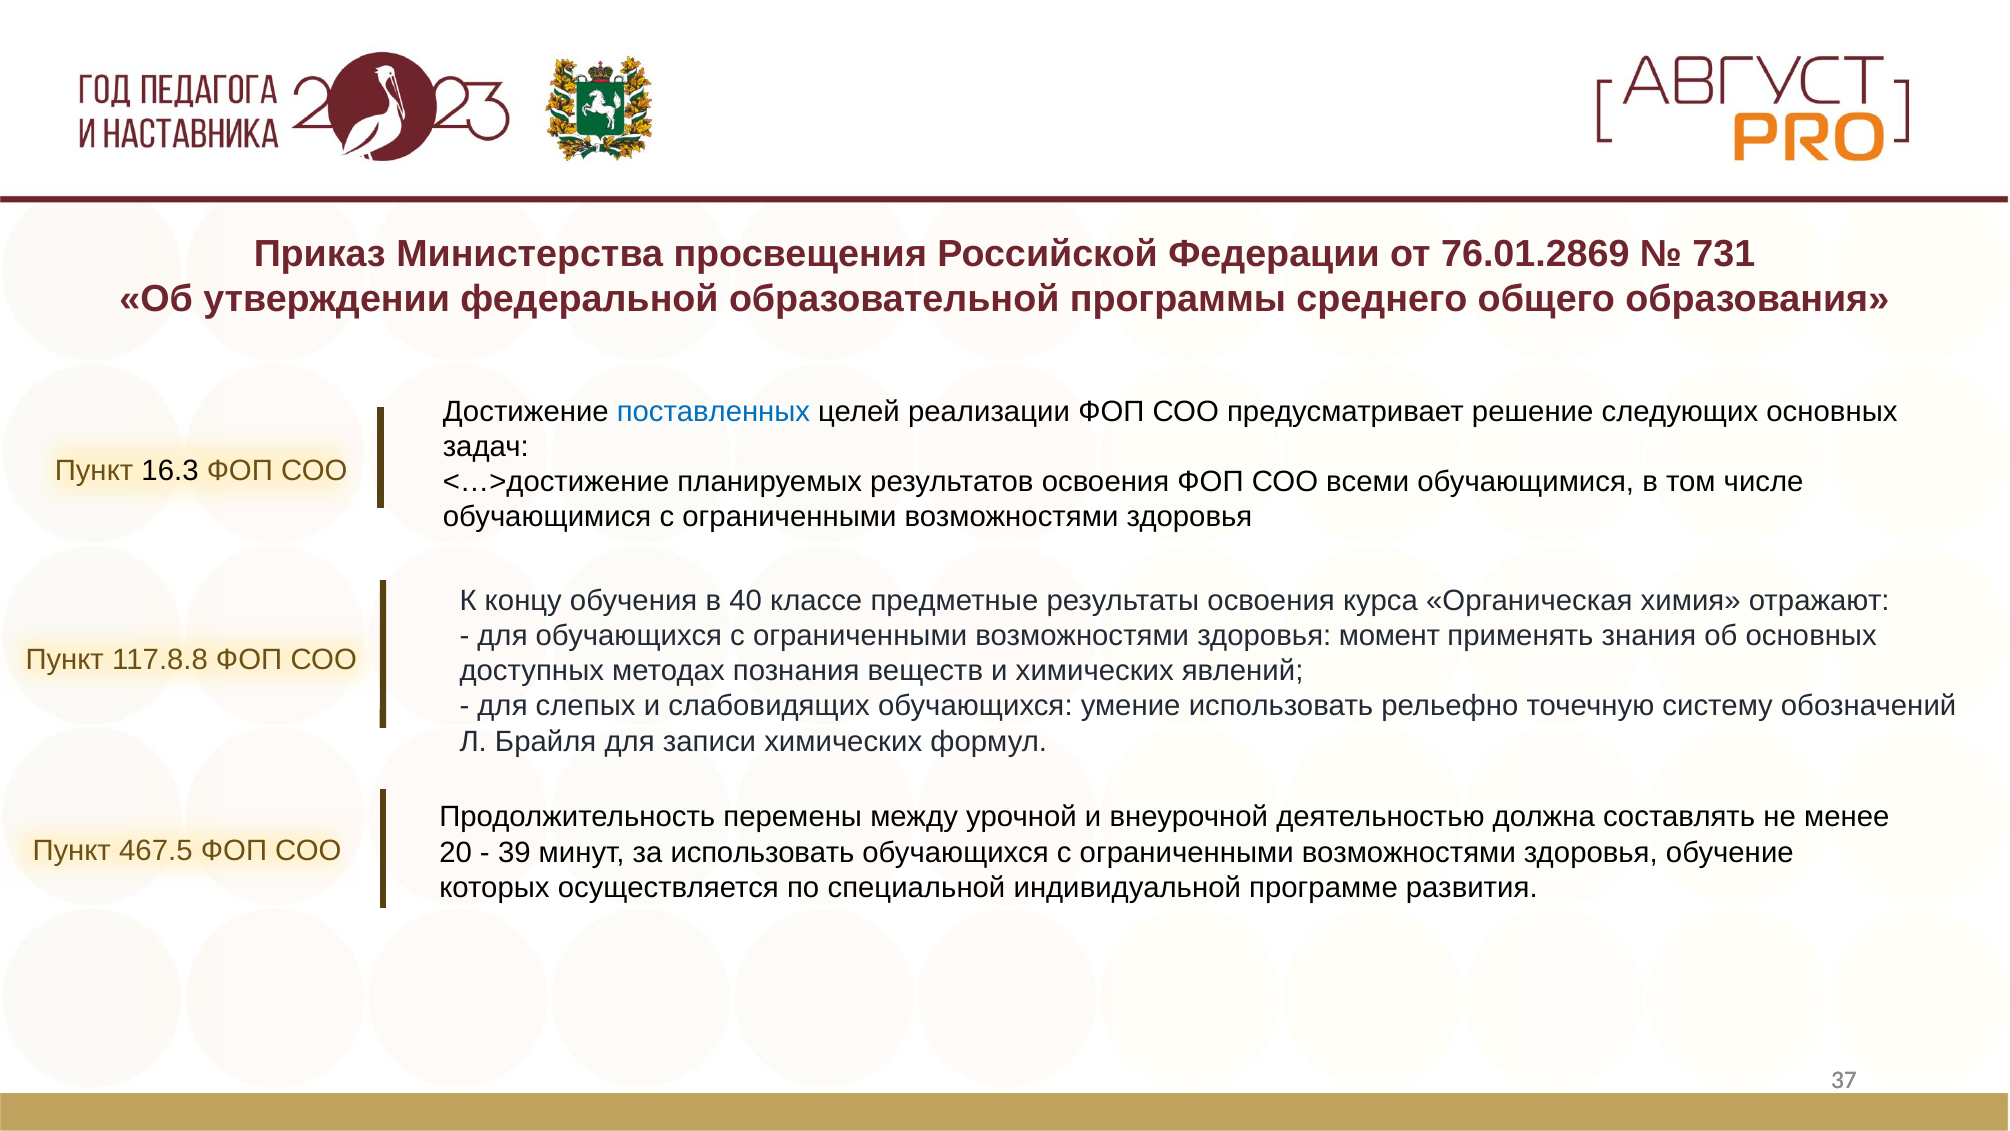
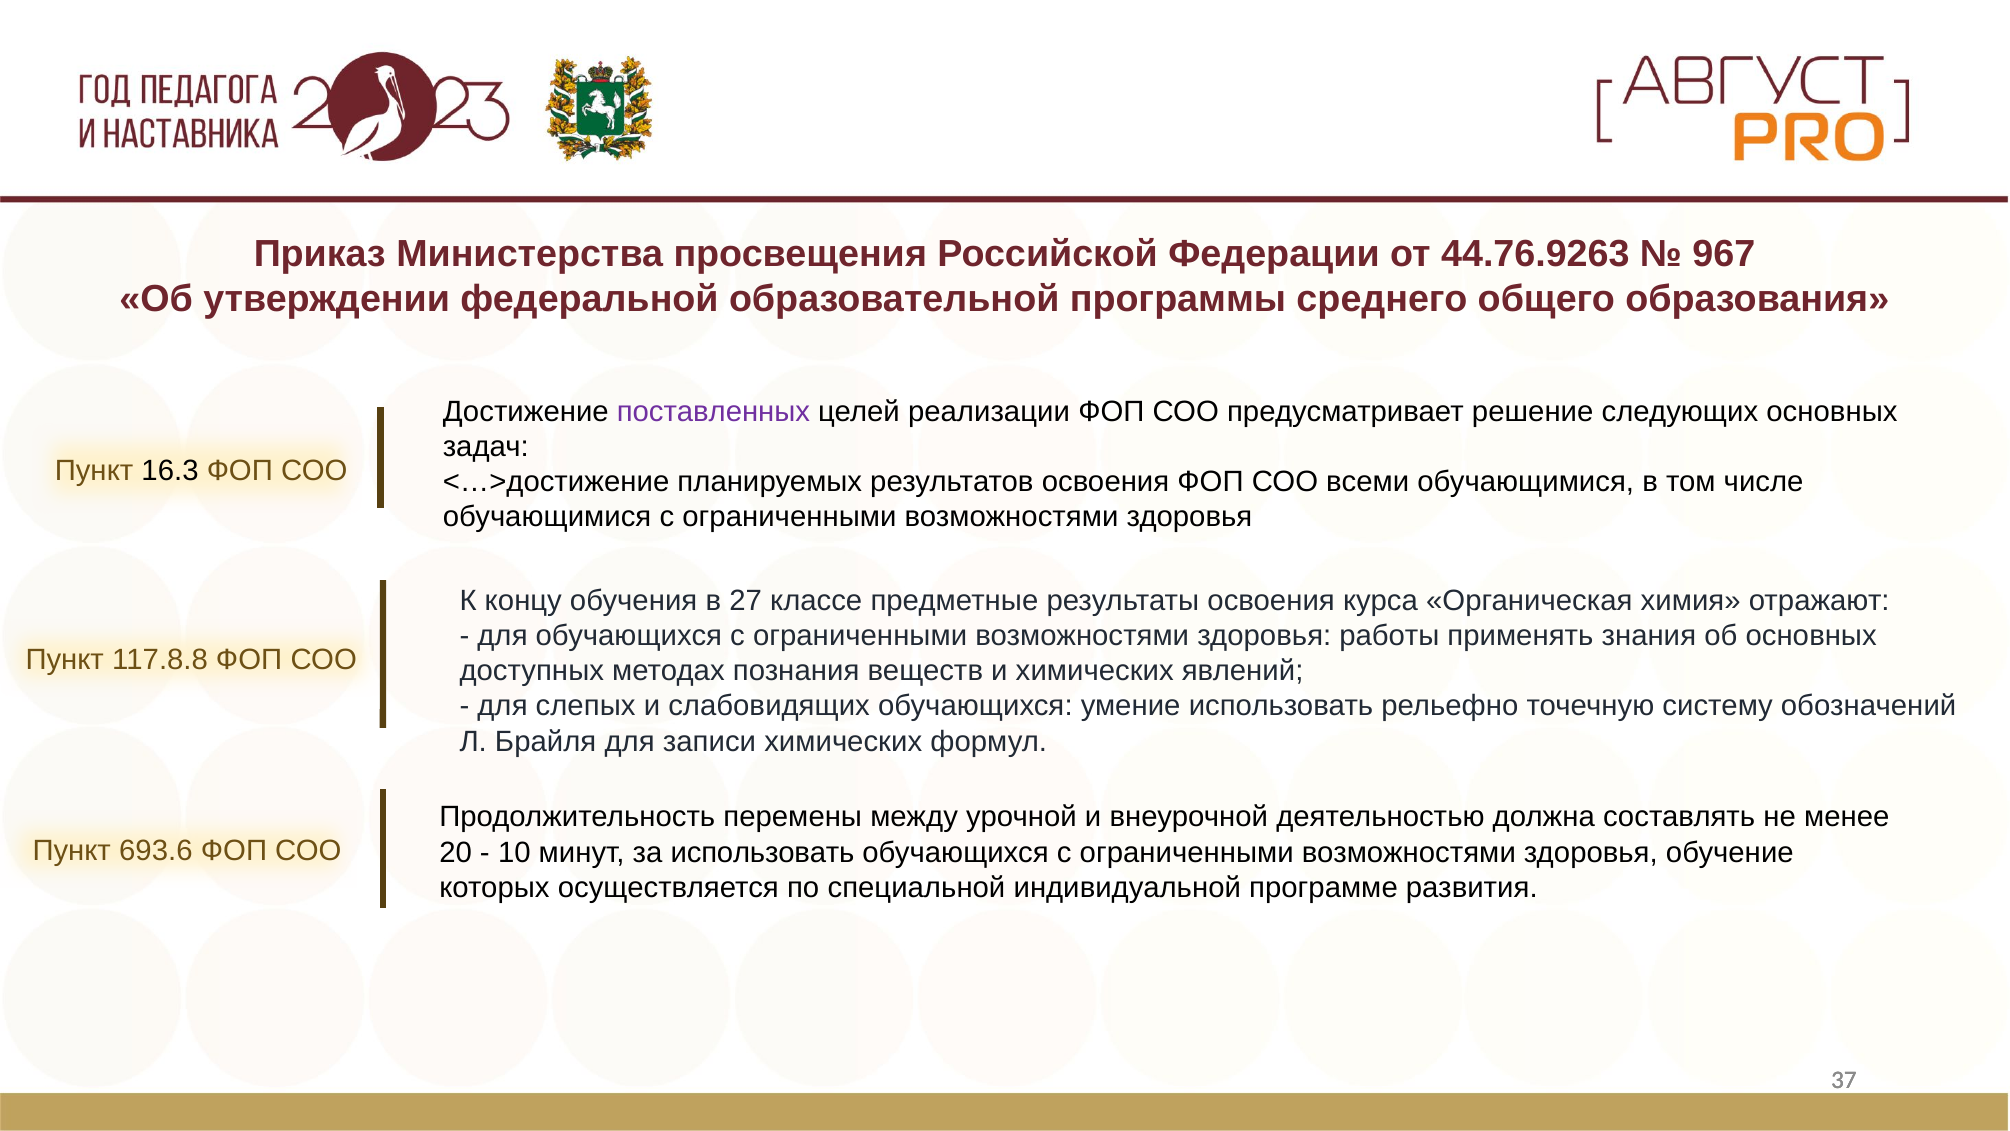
76.01.2869: 76.01.2869 -> 44.76.9263
731: 731 -> 967
поставленных colour: blue -> purple
40: 40 -> 27
момент: момент -> работы
467.5: 467.5 -> 693.6
39: 39 -> 10
